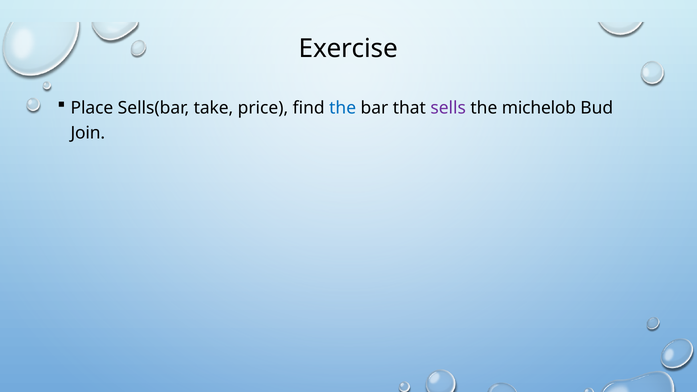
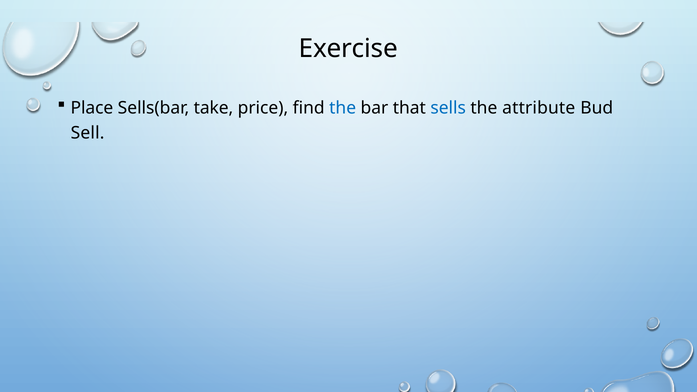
sells colour: purple -> blue
michelob: michelob -> attribute
Join: Join -> Sell
